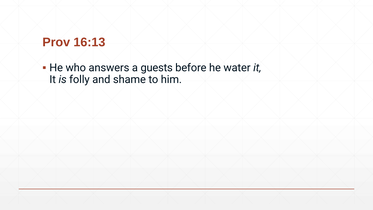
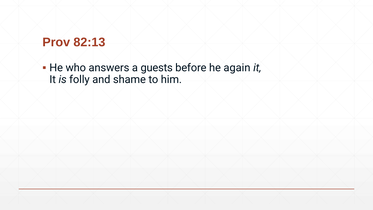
16:13: 16:13 -> 82:13
water: water -> again
